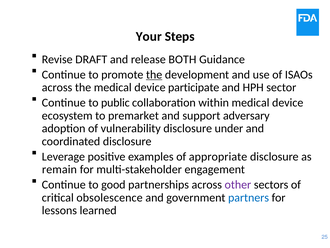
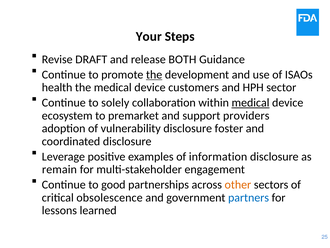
across at (57, 87): across -> health
participate: participate -> customers
public: public -> solely
medical at (251, 103) underline: none -> present
adversary: adversary -> providers
under: under -> foster
appropriate: appropriate -> information
other colour: purple -> orange
